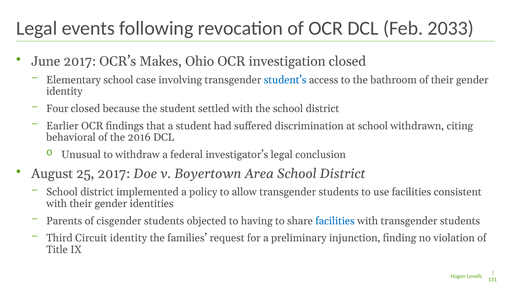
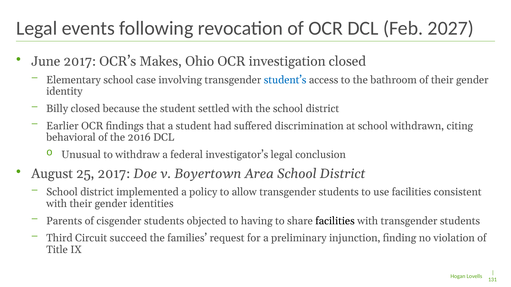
2033: 2033 -> 2027
Four: Four -> Billy
facilities at (335, 221) colour: blue -> black
Circuit identity: identity -> succeed
